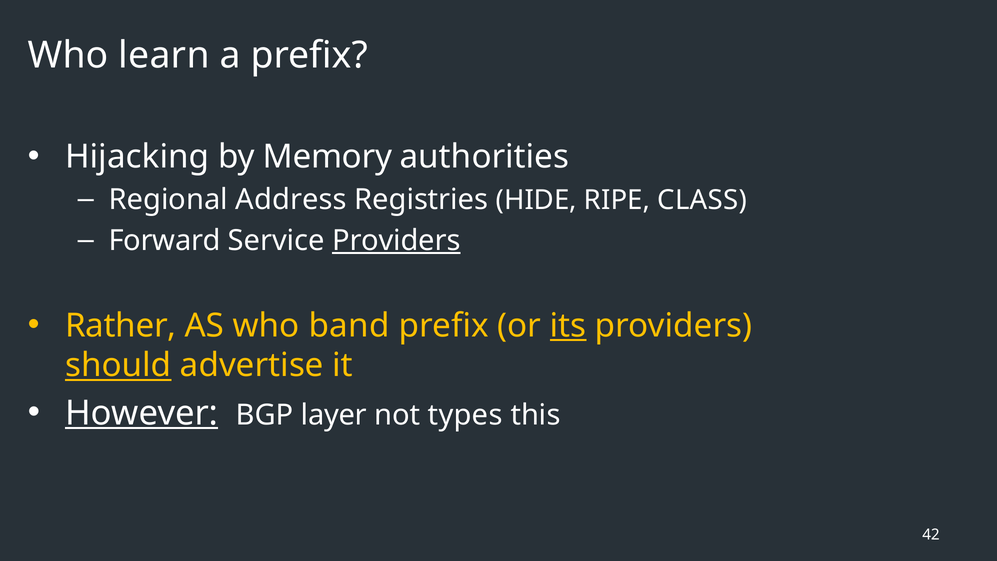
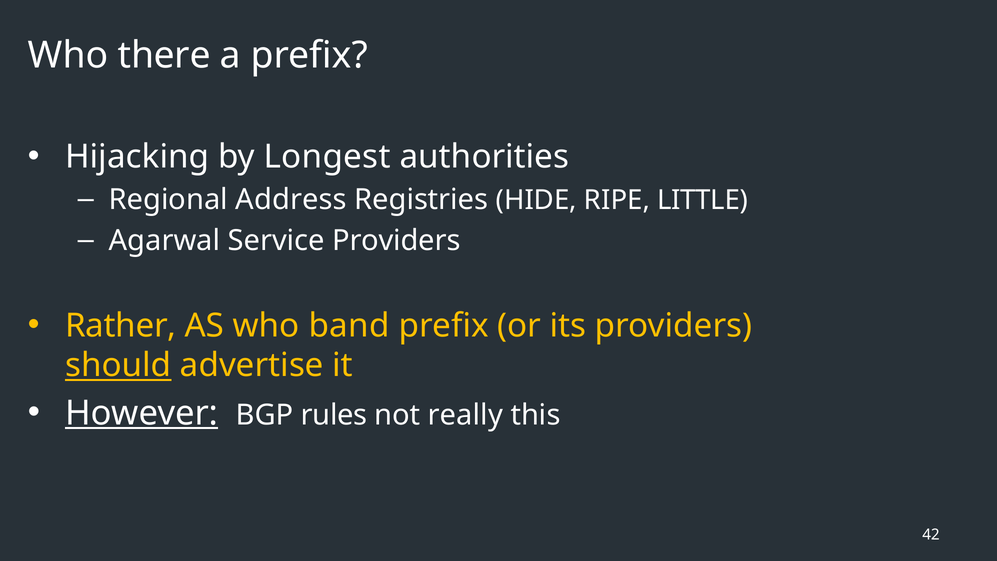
learn: learn -> there
Memory: Memory -> Longest
CLASS: CLASS -> LITTLE
Forward: Forward -> Agarwal
Providers at (396, 240) underline: present -> none
its underline: present -> none
layer: layer -> rules
types: types -> really
